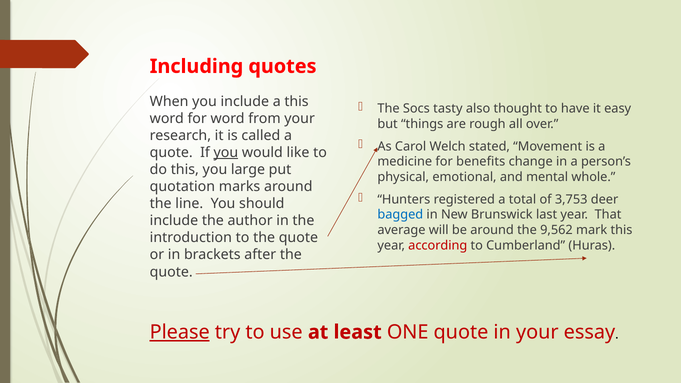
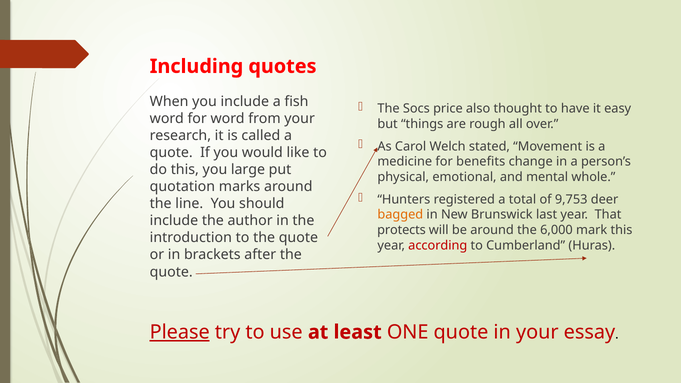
a this: this -> fish
tasty: tasty -> price
you at (226, 153) underline: present -> none
3,753: 3,753 -> 9,753
bagged colour: blue -> orange
average: average -> protects
9,562: 9,562 -> 6,000
